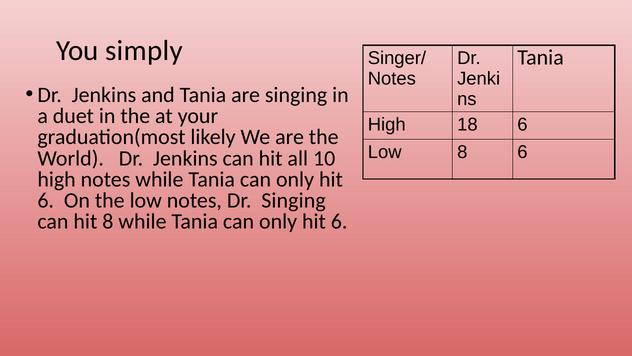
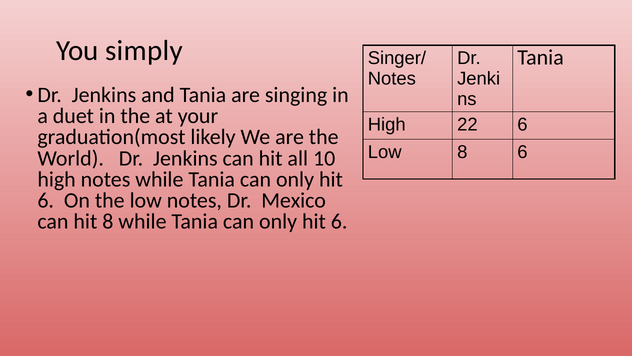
18: 18 -> 22
Dr Singing: Singing -> Mexico
